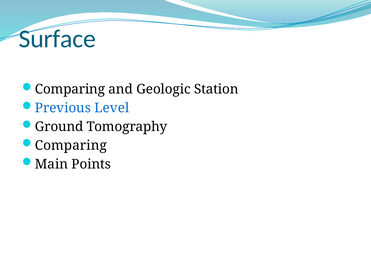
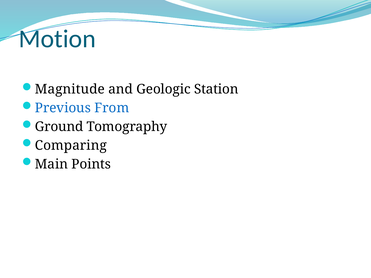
Surface: Surface -> Motion
Comparing at (70, 89): Comparing -> Magnitude
Level: Level -> From
